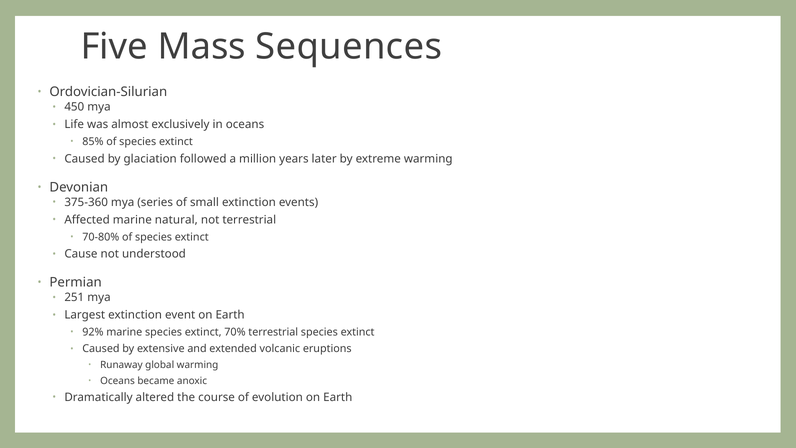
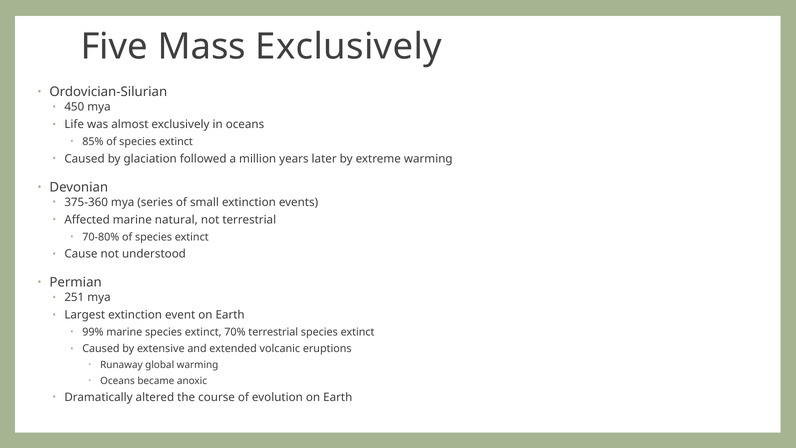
Mass Sequences: Sequences -> Exclusively
92%: 92% -> 99%
